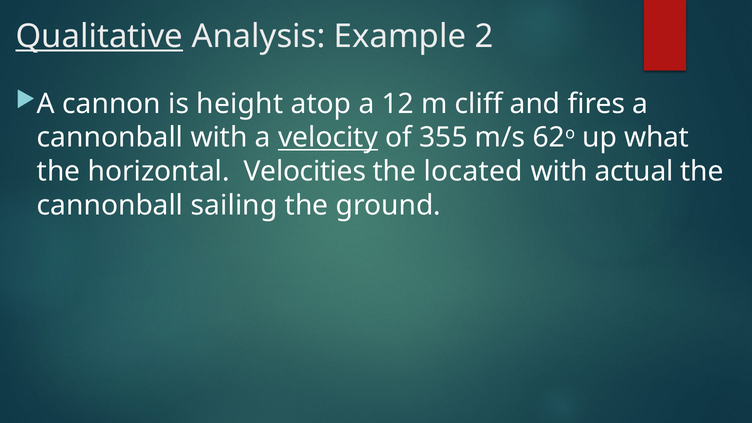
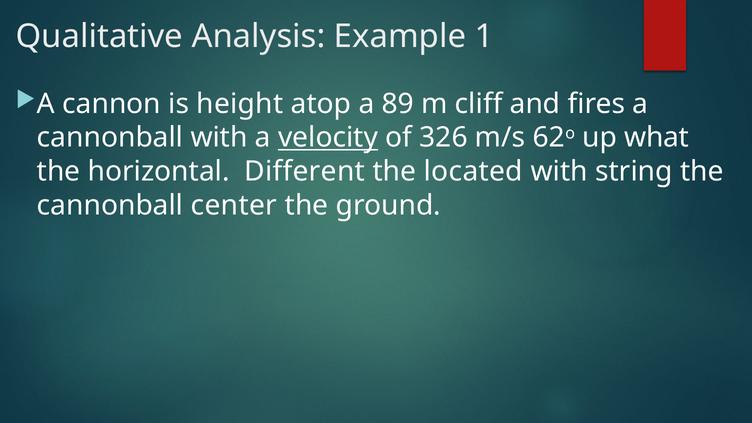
Qualitative underline: present -> none
2: 2 -> 1
12: 12 -> 89
355: 355 -> 326
Velocities: Velocities -> Different
actual: actual -> string
sailing: sailing -> center
